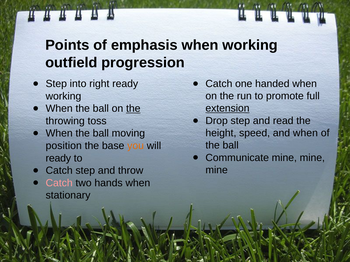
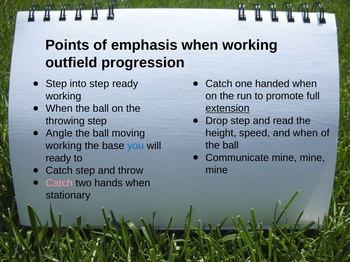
into right: right -> step
the at (133, 109) underline: present -> none
throwing toss: toss -> step
When at (59, 134): When -> Angle
position at (64, 146): position -> working
you colour: orange -> blue
